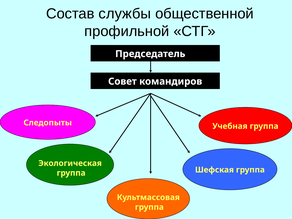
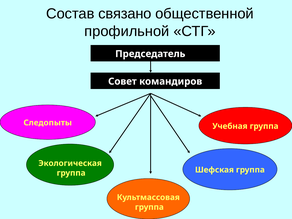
службы: службы -> связано
